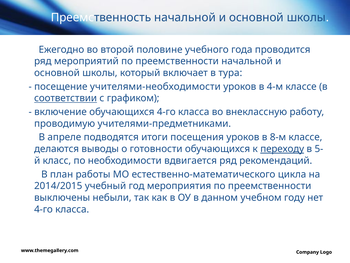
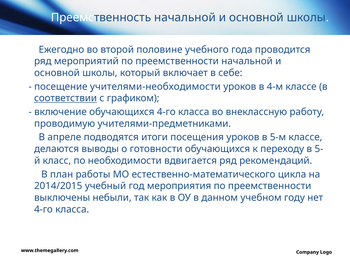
тура: тура -> себе
8-м: 8-м -> 5-м
переходу underline: present -> none
